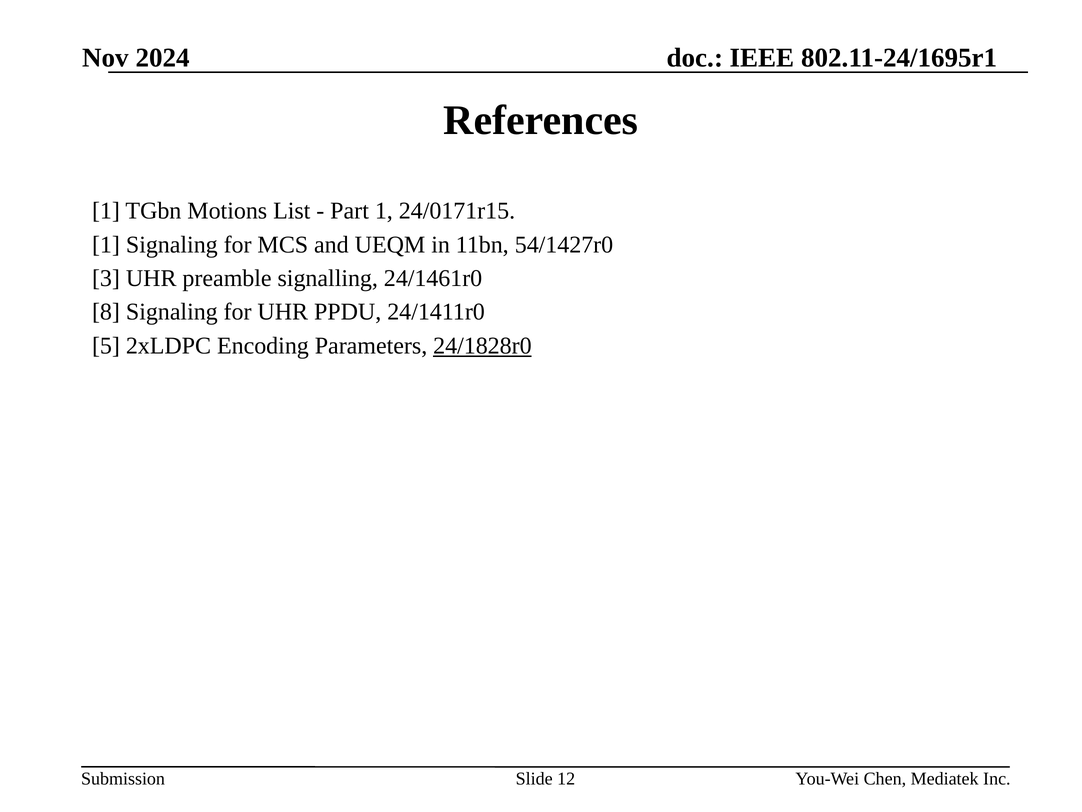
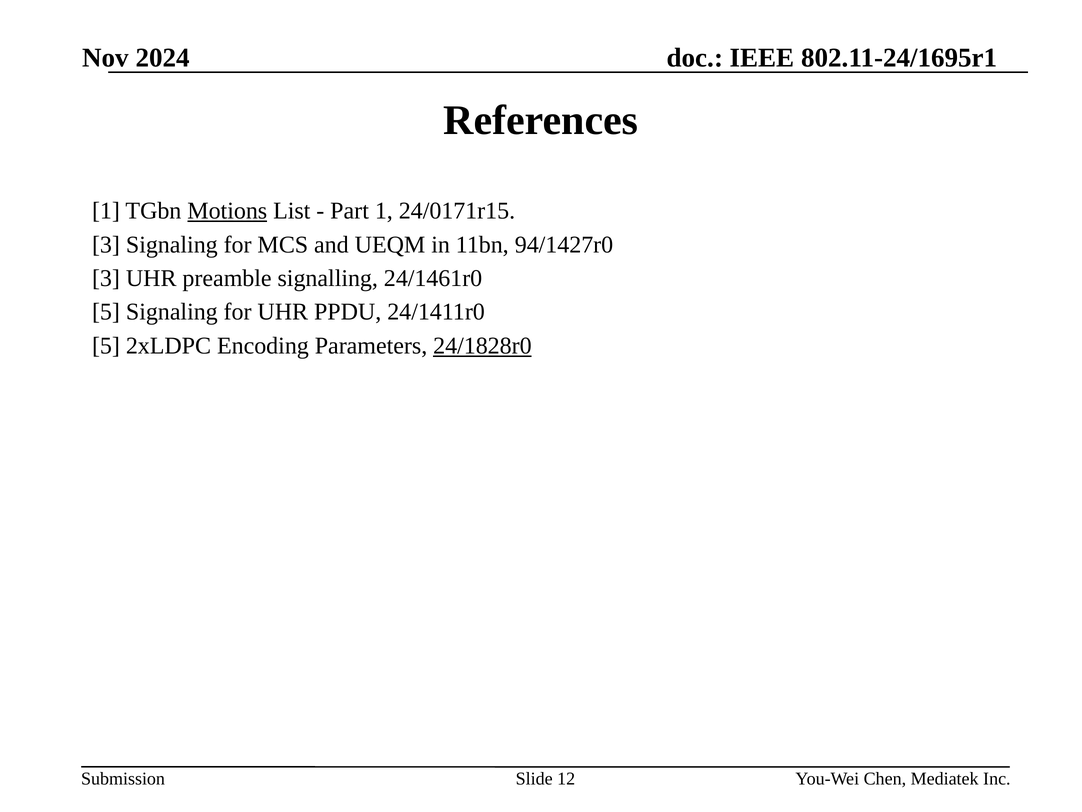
Motions underline: none -> present
1 at (106, 245): 1 -> 3
54/1427r0: 54/1427r0 -> 94/1427r0
8 at (106, 312): 8 -> 5
